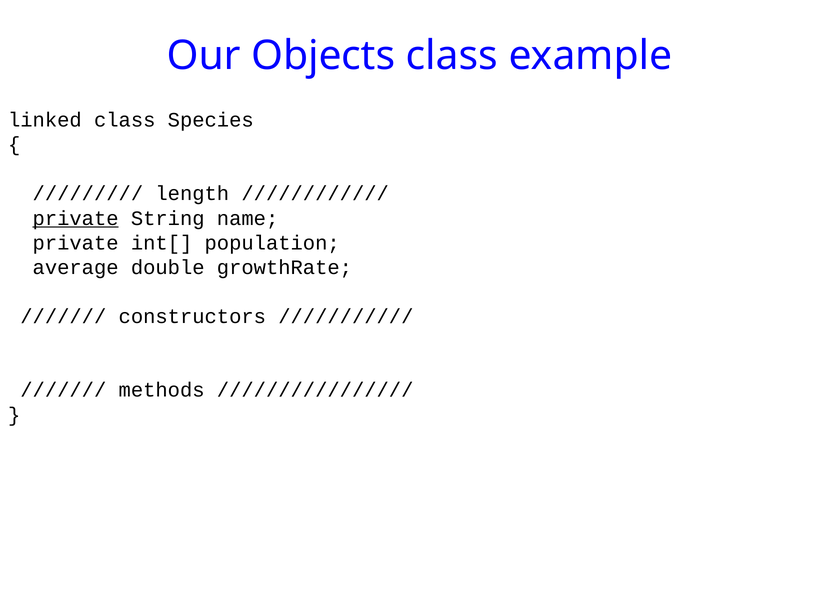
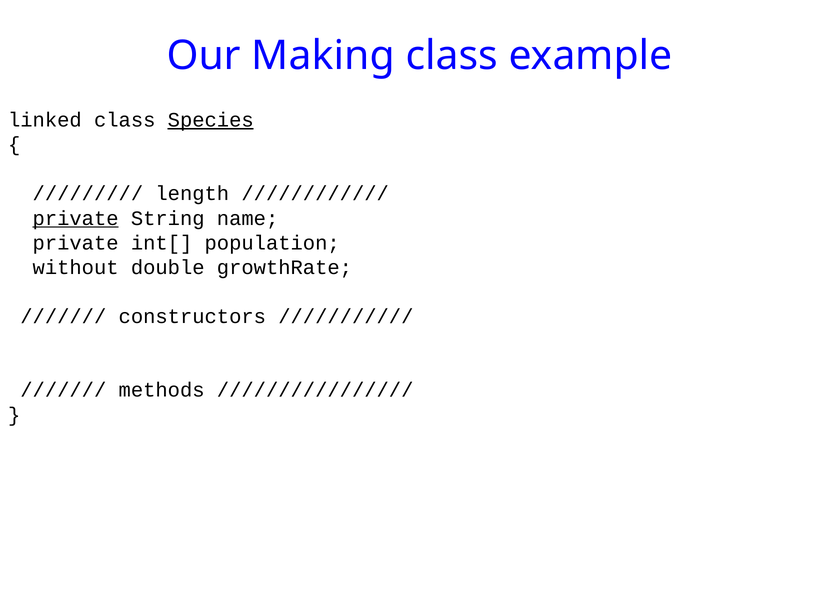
Objects: Objects -> Making
Species underline: none -> present
average: average -> without
